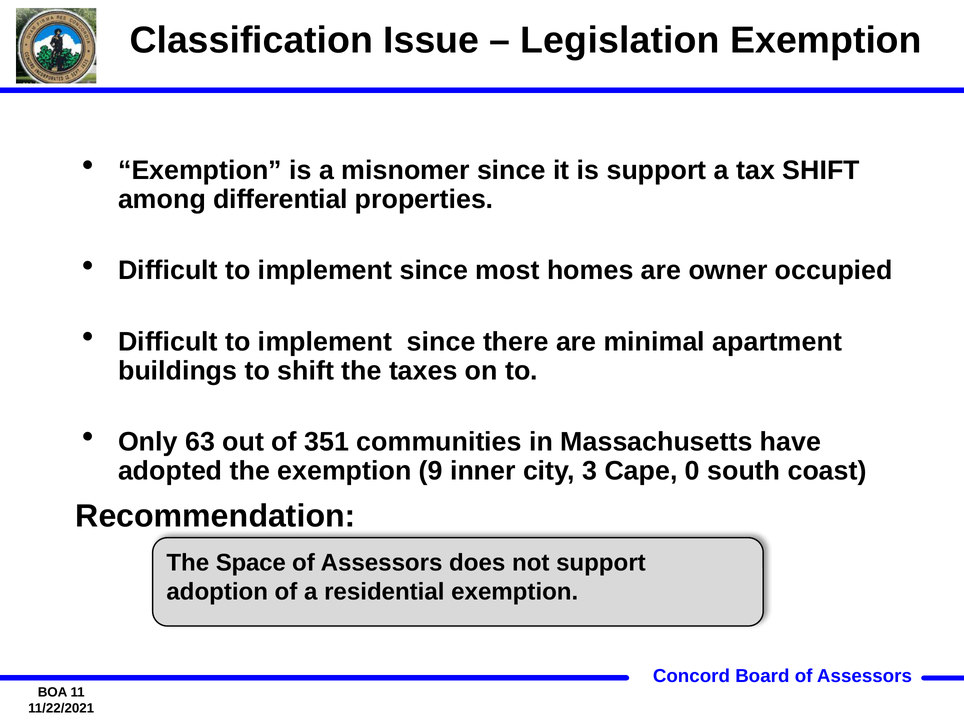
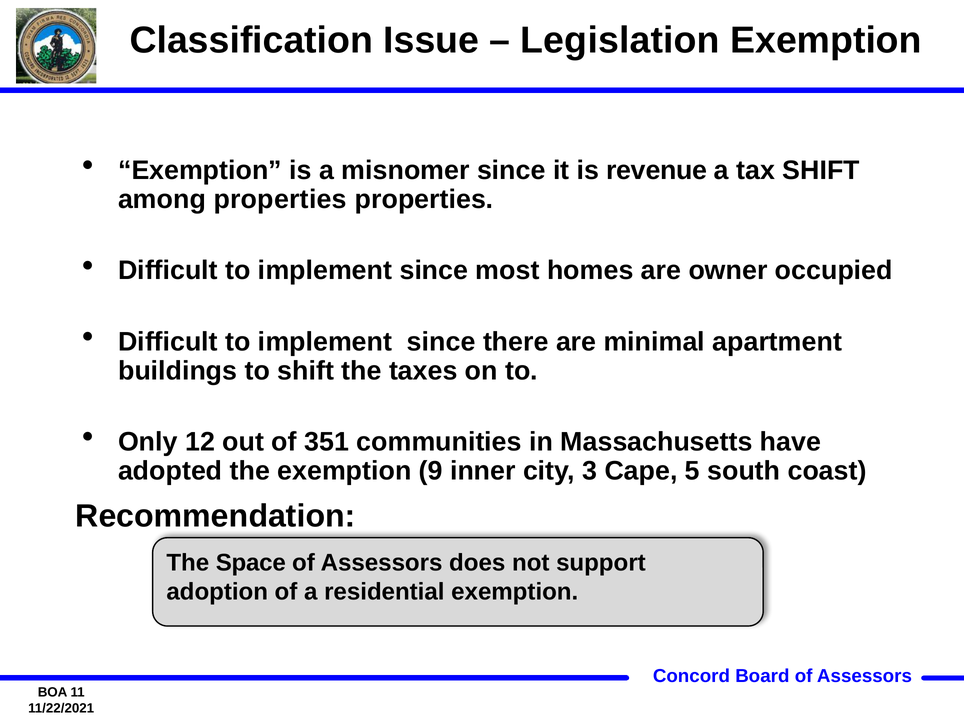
is support: support -> revenue
among differential: differential -> properties
63: 63 -> 12
0: 0 -> 5
